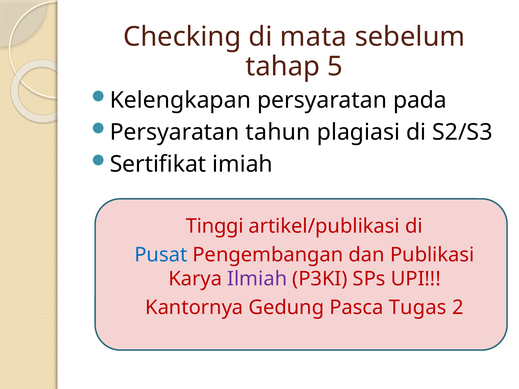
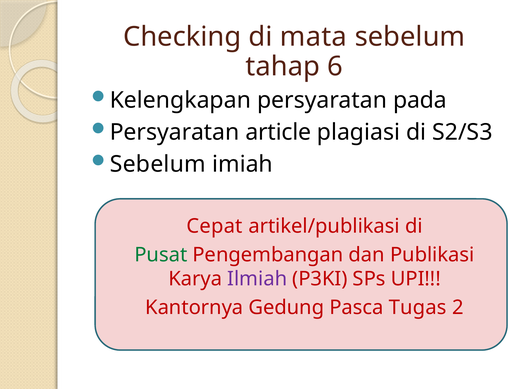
5: 5 -> 6
tahun: tahun -> article
Sertifikat at (158, 164): Sertifikat -> Sebelum
Tinggi: Tinggi -> Cepat
Pusat colour: blue -> green
